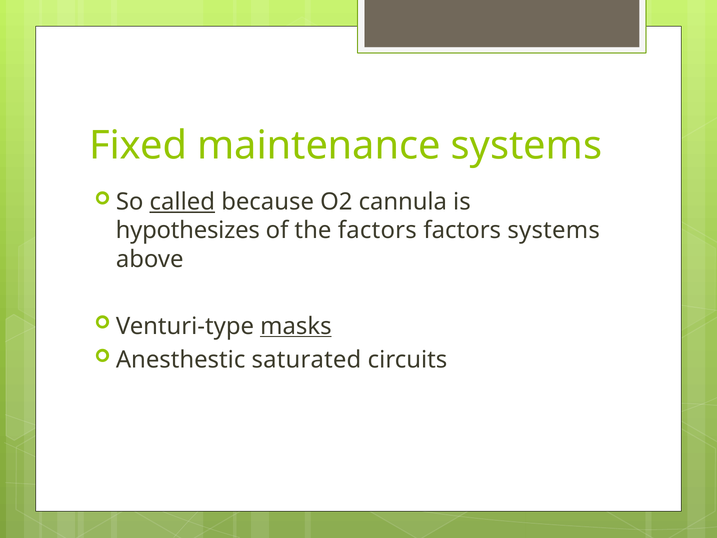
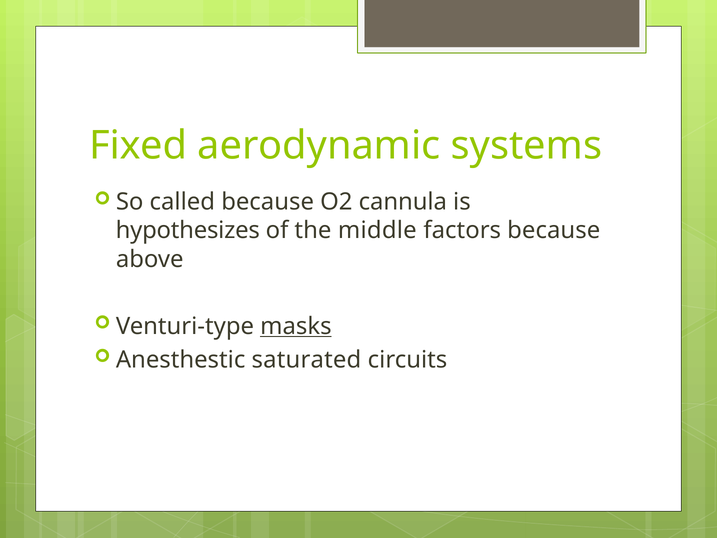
maintenance: maintenance -> aerodynamic
called underline: present -> none
the factors: factors -> middle
factors systems: systems -> because
